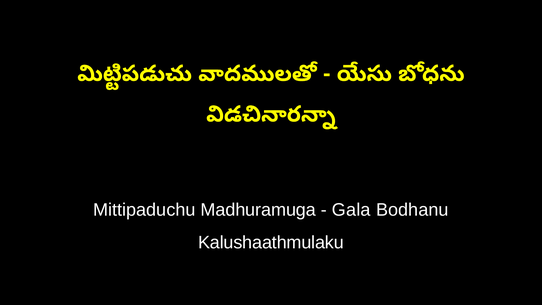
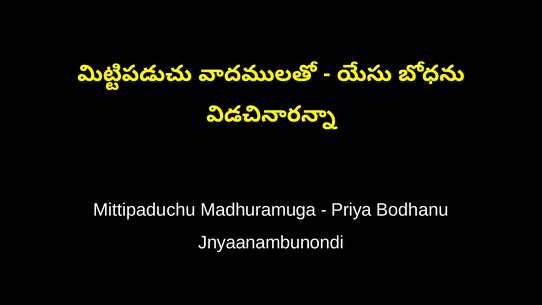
Gala: Gala -> Priya
Kalushaathmulaku: Kalushaathmulaku -> Jnyaanambunondi
